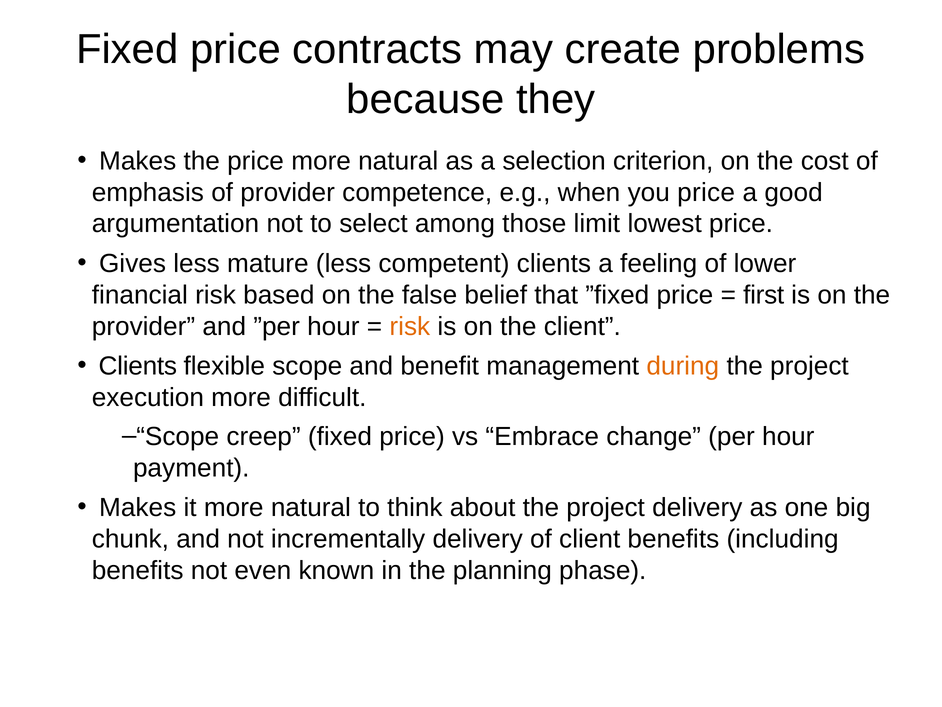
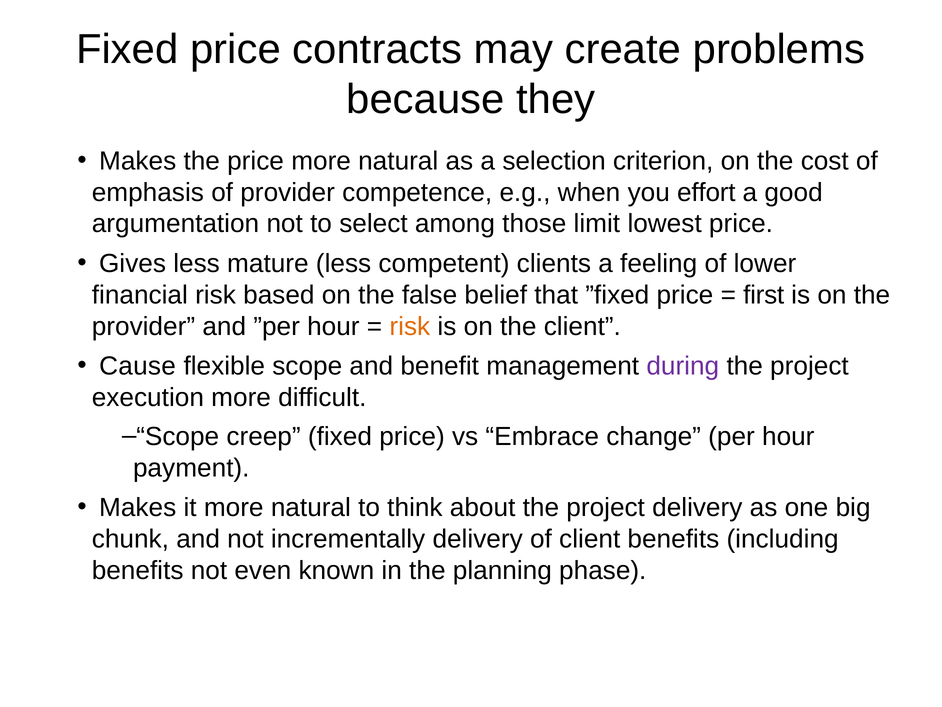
you price: price -> effort
Clients at (138, 366): Clients -> Cause
during colour: orange -> purple
